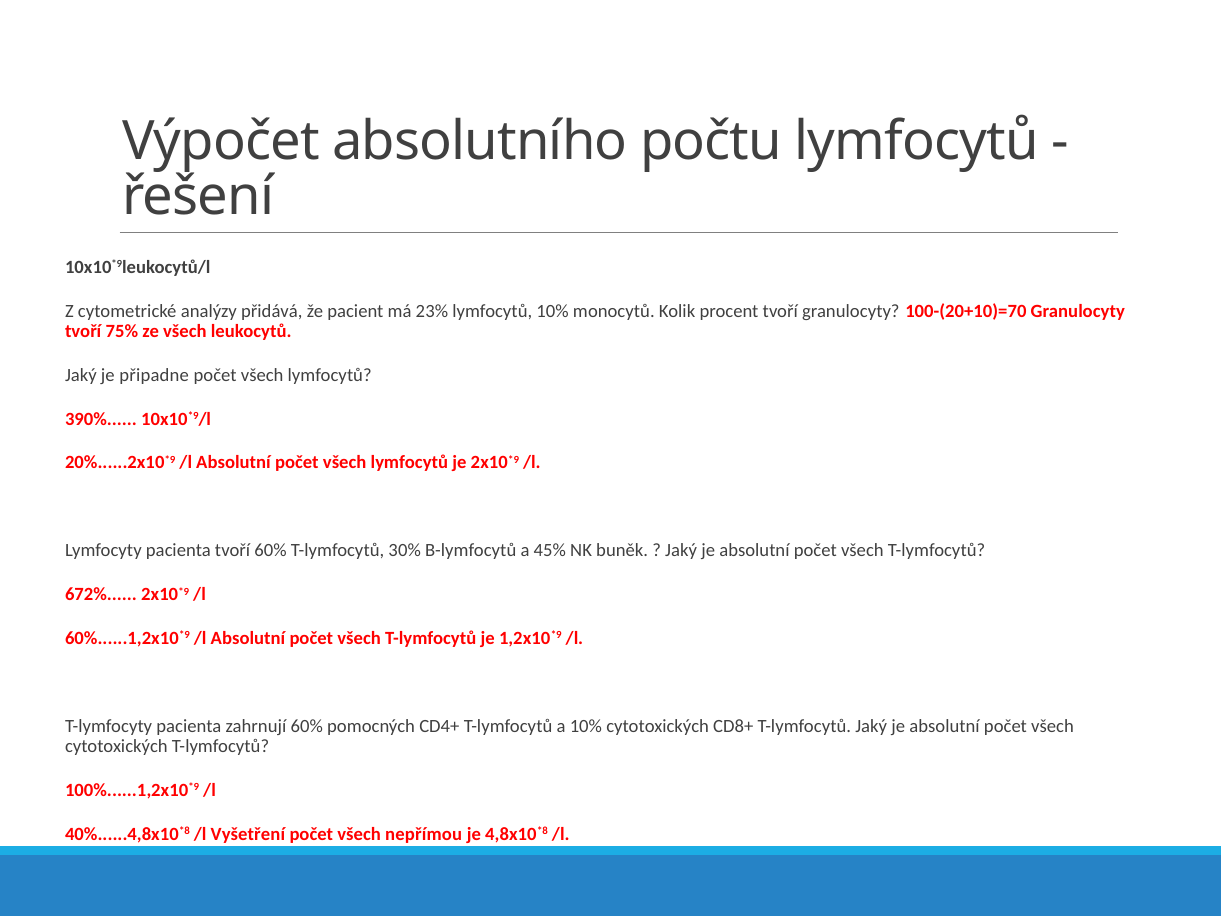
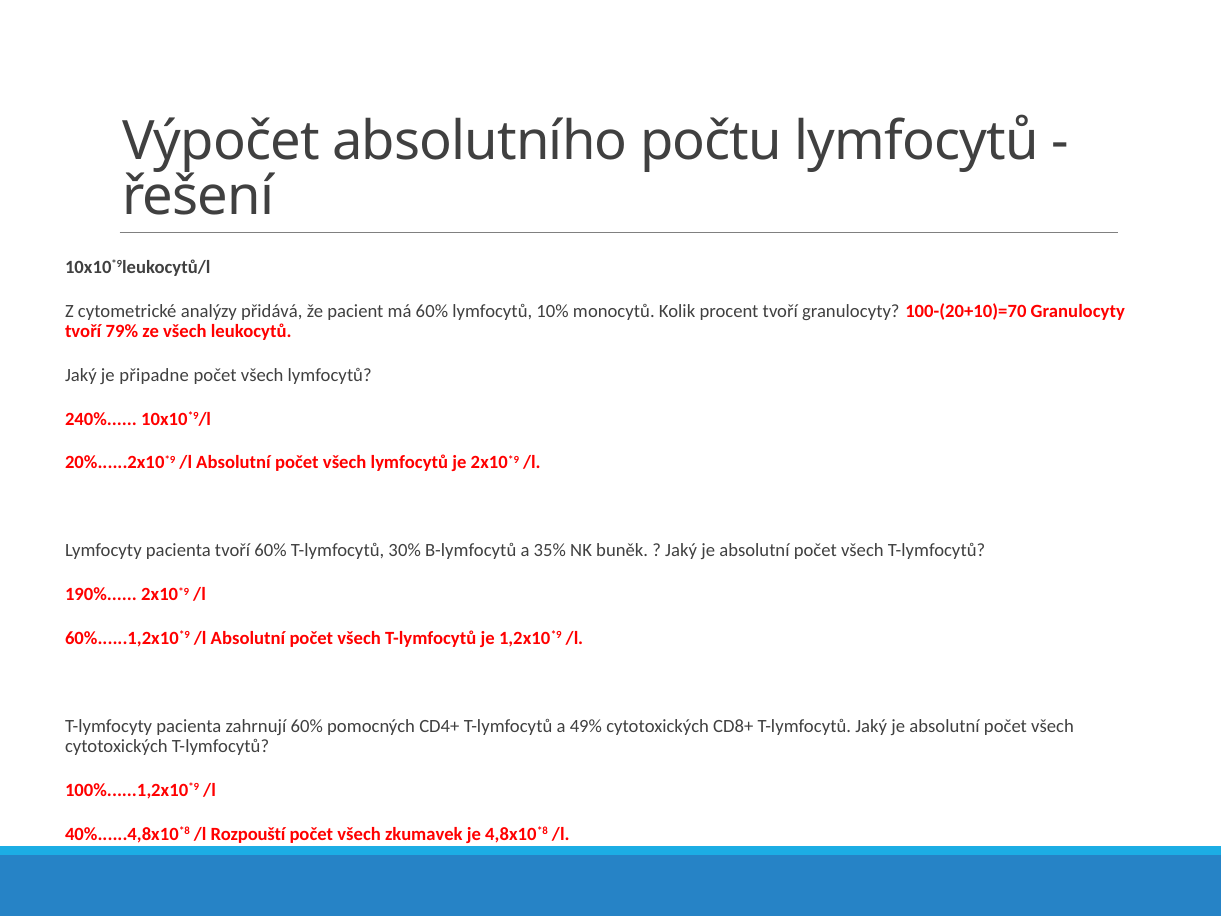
má 23%: 23% -> 60%
75%: 75% -> 79%
390%: 390% -> 240%
45%: 45% -> 35%
672%: 672% -> 190%
a 10%: 10% -> 49%
Vyšetření: Vyšetření -> Rozpouští
nepřímou: nepřímou -> zkumavek
